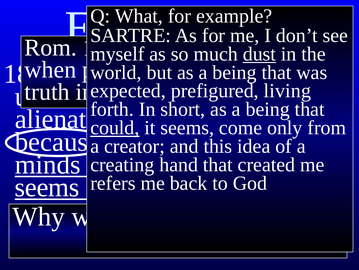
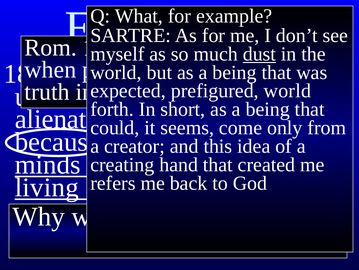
living at (287, 91): living -> world
could underline: present -> none
seems at (47, 187): seems -> living
